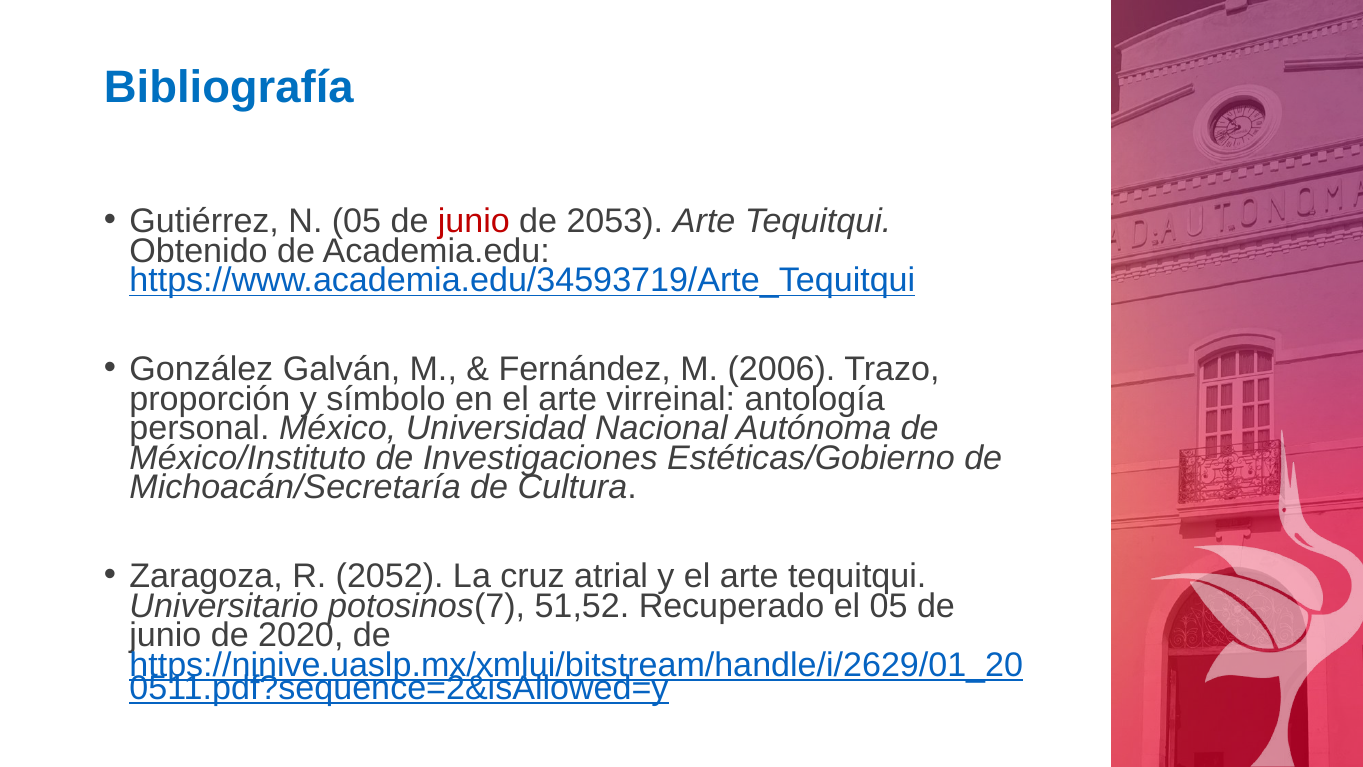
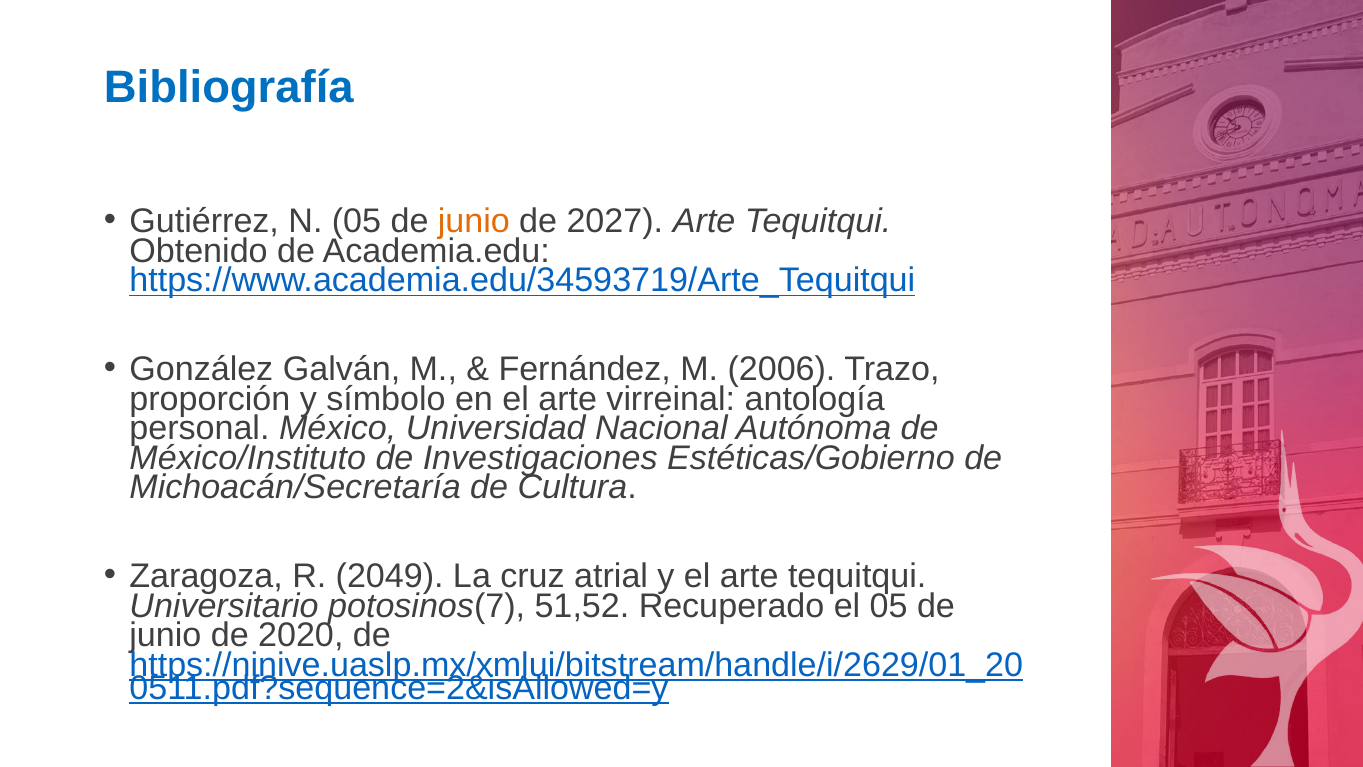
junio at (474, 221) colour: red -> orange
2053: 2053 -> 2027
2052: 2052 -> 2049
